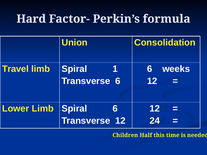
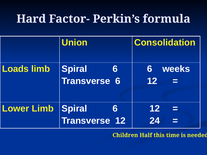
Travel: Travel -> Loads
1 at (115, 69): 1 -> 6
